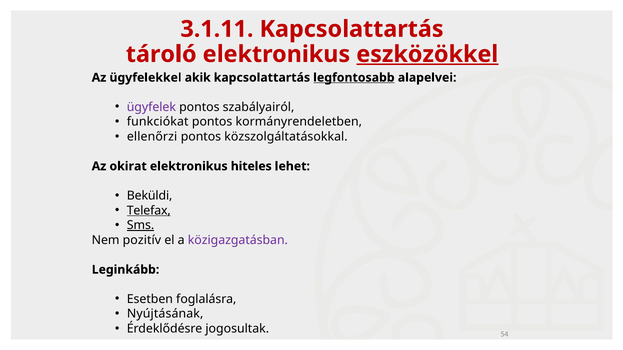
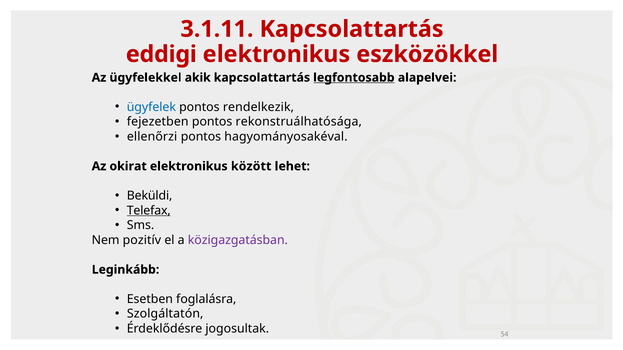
tároló: tároló -> eddigi
eszközökkel underline: present -> none
ügyfelek colour: purple -> blue
szabályairól: szabályairól -> rendelkezik
funkciókat: funkciókat -> fejezetben
kormányrendeletben: kormányrendeletben -> rekonstruálhatósága
közszolgáltatásokkal: közszolgáltatásokkal -> hagyományosakéval
hiteles: hiteles -> között
Sms underline: present -> none
Nyújtásának: Nyújtásának -> Szolgáltatón
